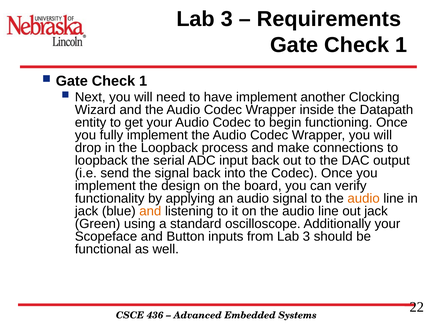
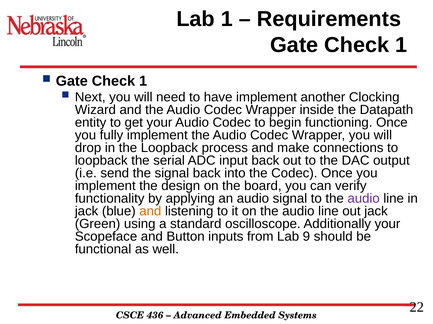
3 at (227, 19): 3 -> 1
audio at (364, 199) colour: orange -> purple
from Lab 3: 3 -> 9
